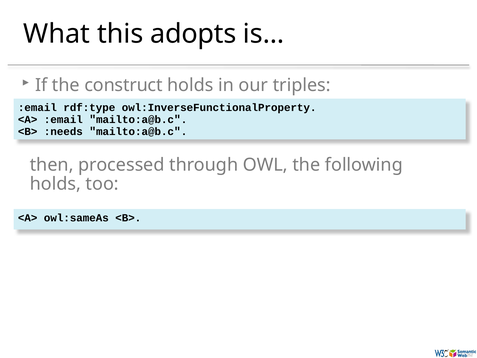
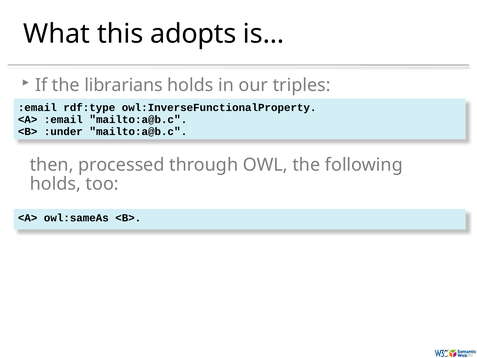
construct: construct -> librarians
:needs: :needs -> :under
